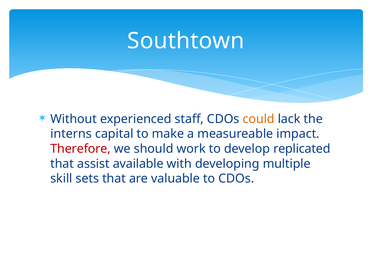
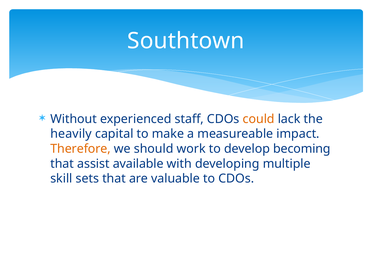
interns: interns -> heavily
Therefore colour: red -> orange
replicated: replicated -> becoming
